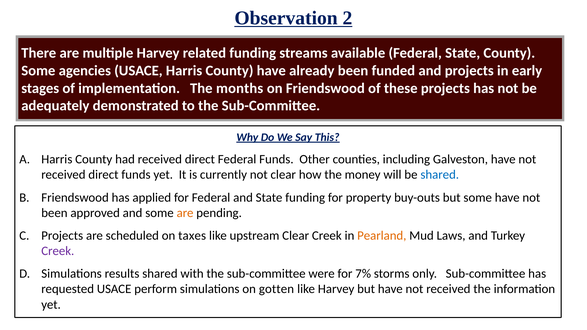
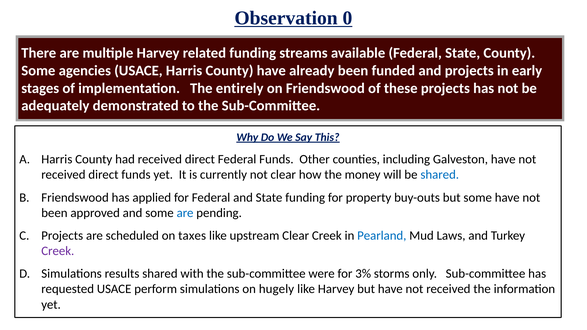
2: 2 -> 0
months: months -> entirely
are at (185, 213) colour: orange -> blue
Pearland colour: orange -> blue
7%: 7% -> 3%
gotten: gotten -> hugely
